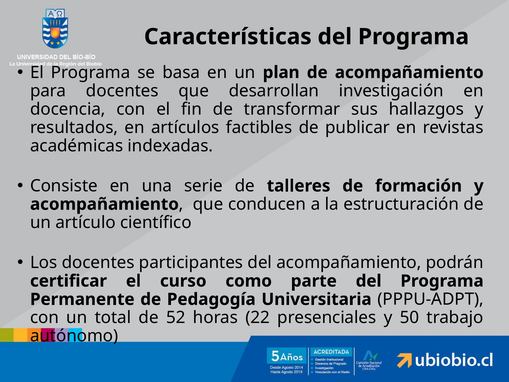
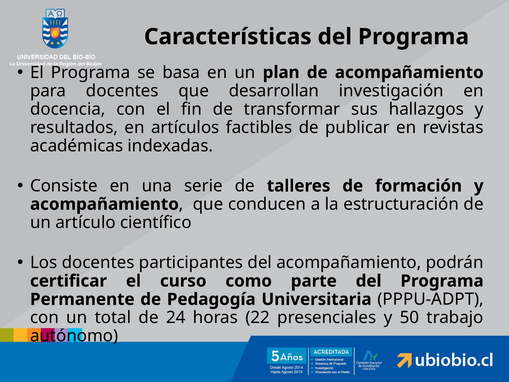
52: 52 -> 24
